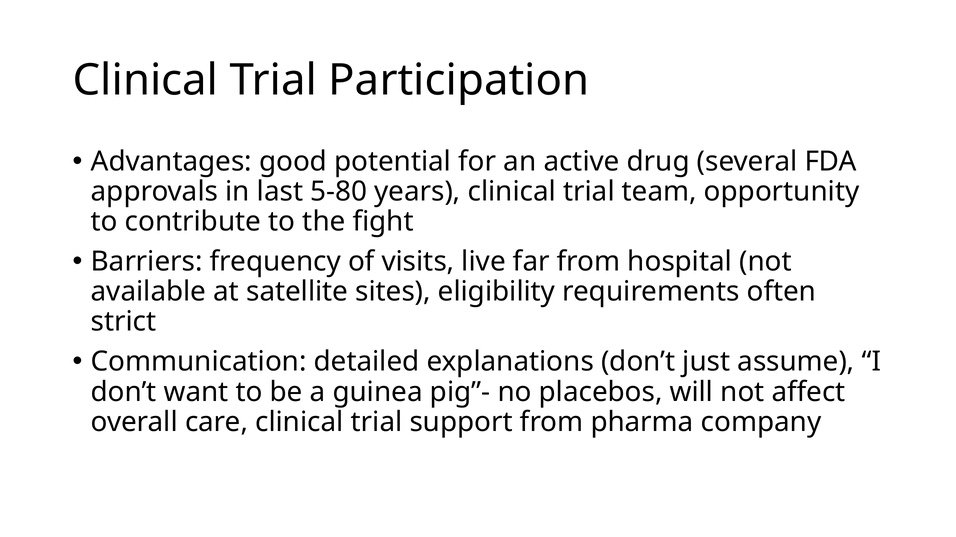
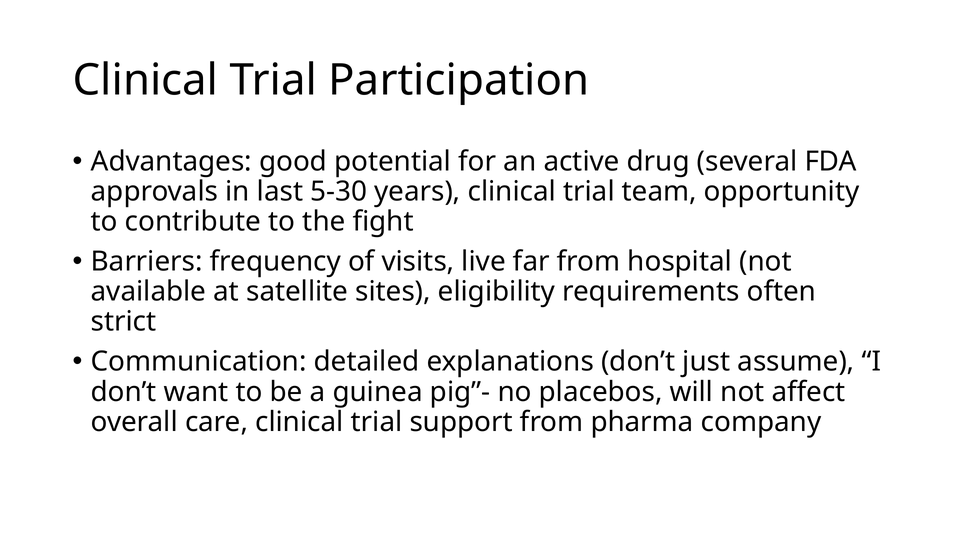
5-80: 5-80 -> 5-30
